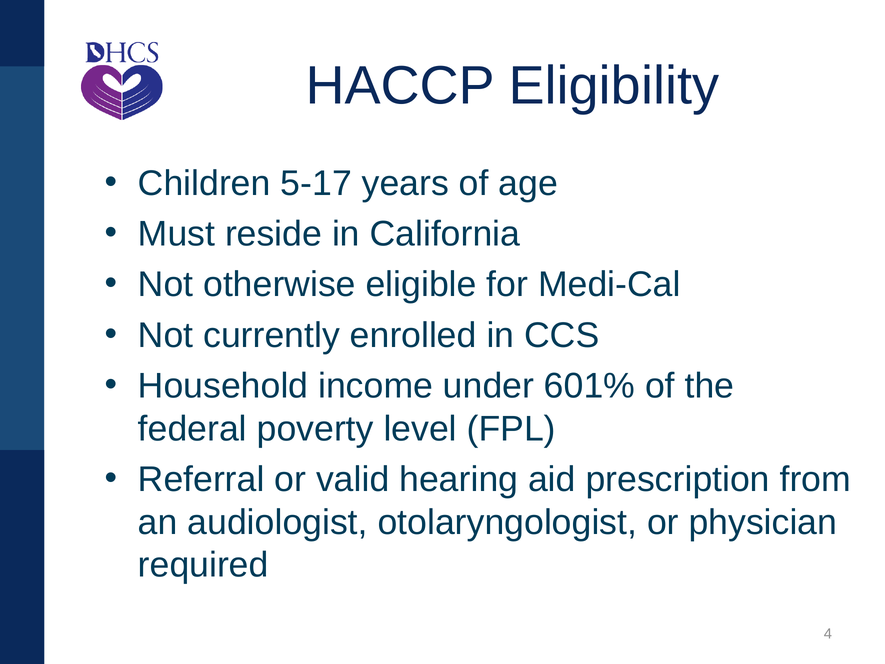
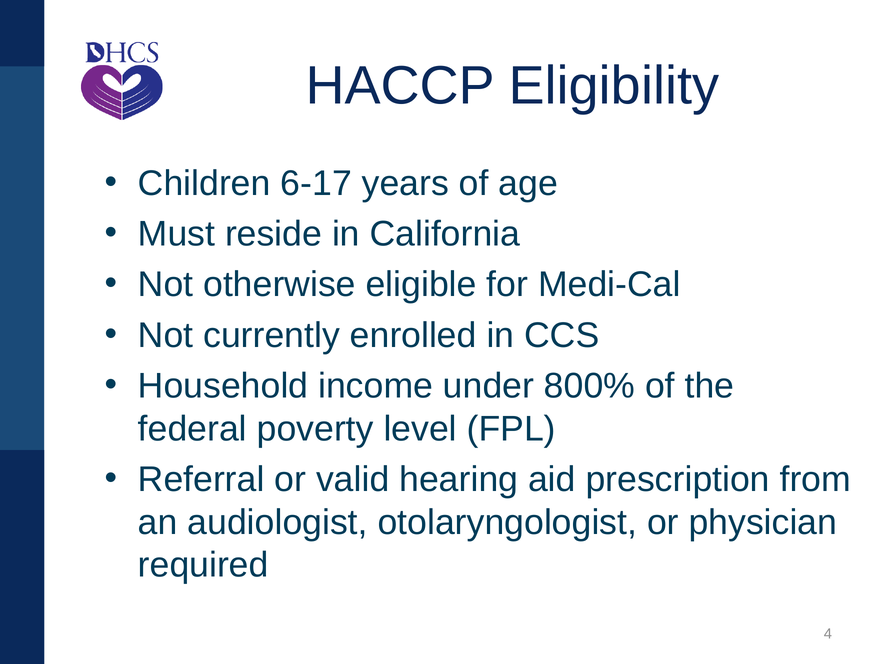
5-17: 5-17 -> 6-17
601%: 601% -> 800%
